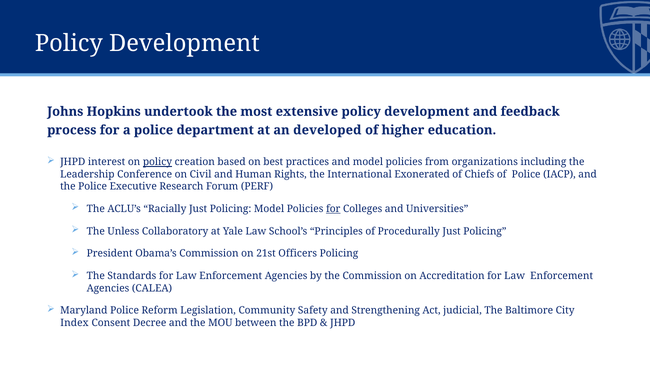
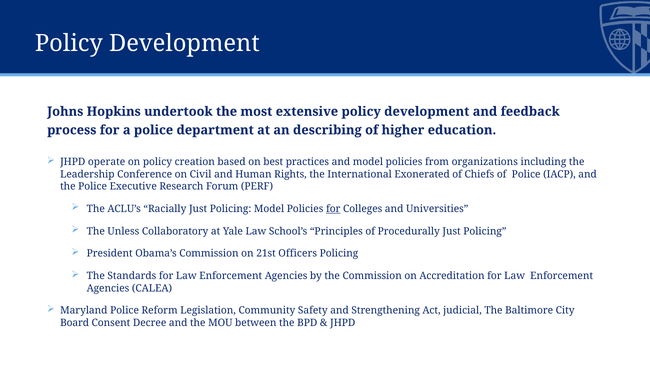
developed: developed -> describing
interest: interest -> operate
policy at (157, 162) underline: present -> none
Index: Index -> Board
